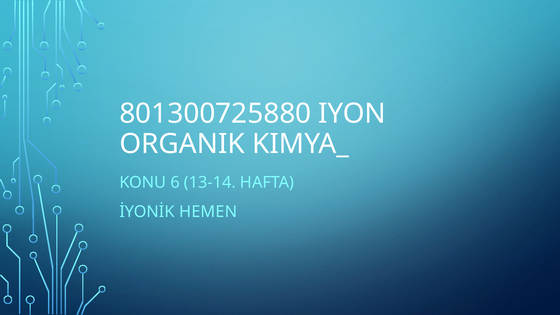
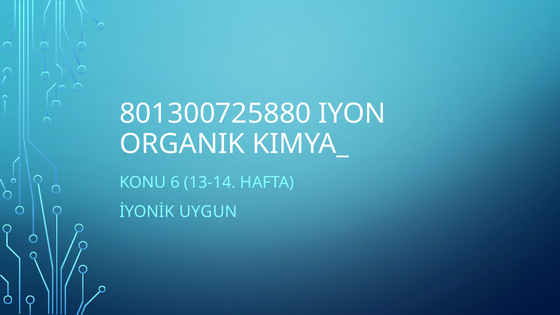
HEMEN: HEMEN -> UYGUN
